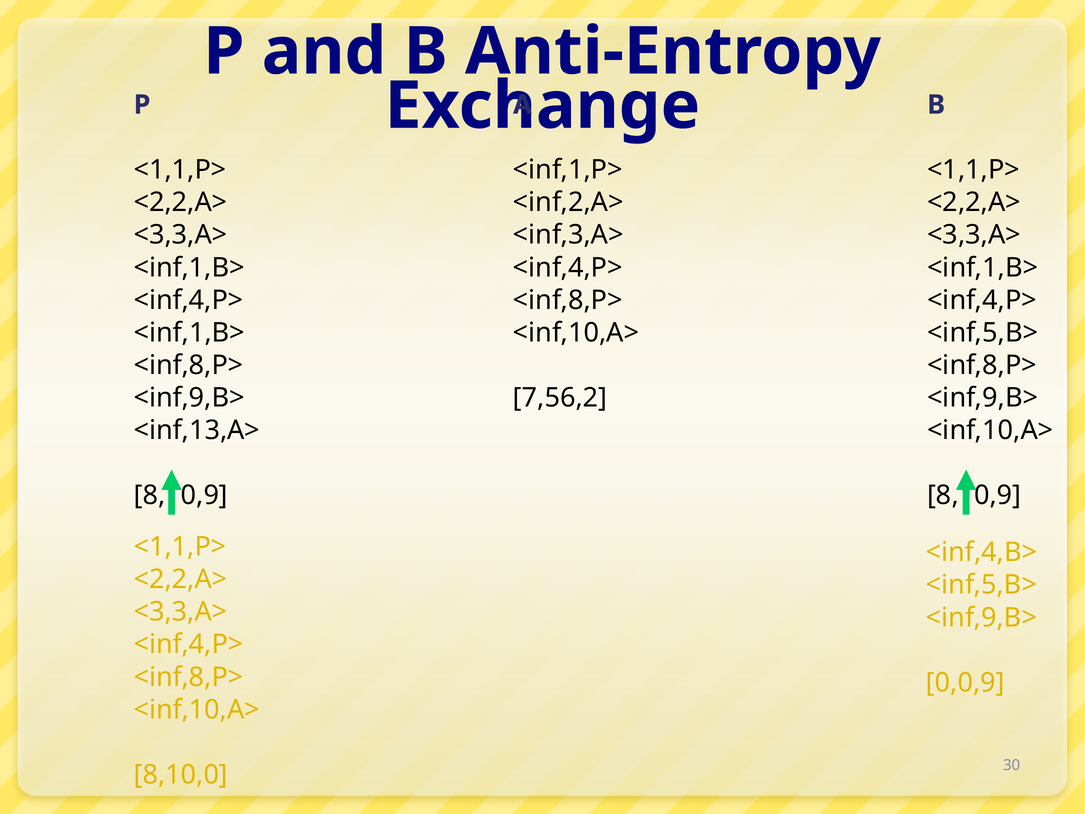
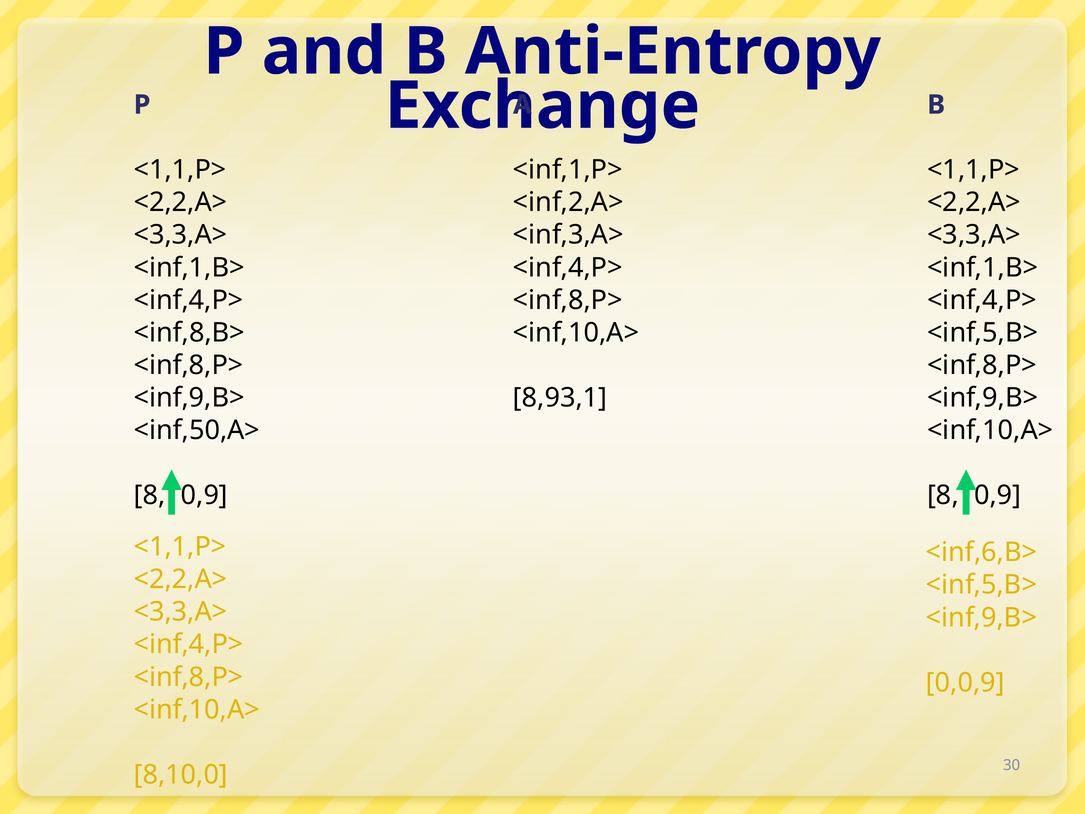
<inf,1,B> at (189, 333): <inf,1,B> -> <inf,8,B>
7,56,2: 7,56,2 -> 8,93,1
<inf,13,A>: <inf,13,A> -> <inf,50,A>
<inf,4,B>: <inf,4,B> -> <inf,6,B>
